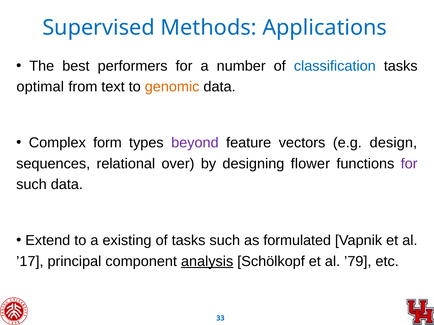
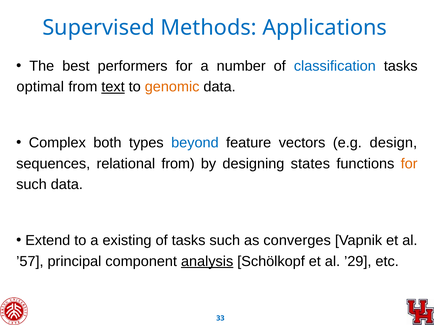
text underline: none -> present
form: form -> both
beyond colour: purple -> blue
relational over: over -> from
flower: flower -> states
for at (409, 164) colour: purple -> orange
formulated: formulated -> converges
’17: ’17 -> ’57
’79: ’79 -> ’29
